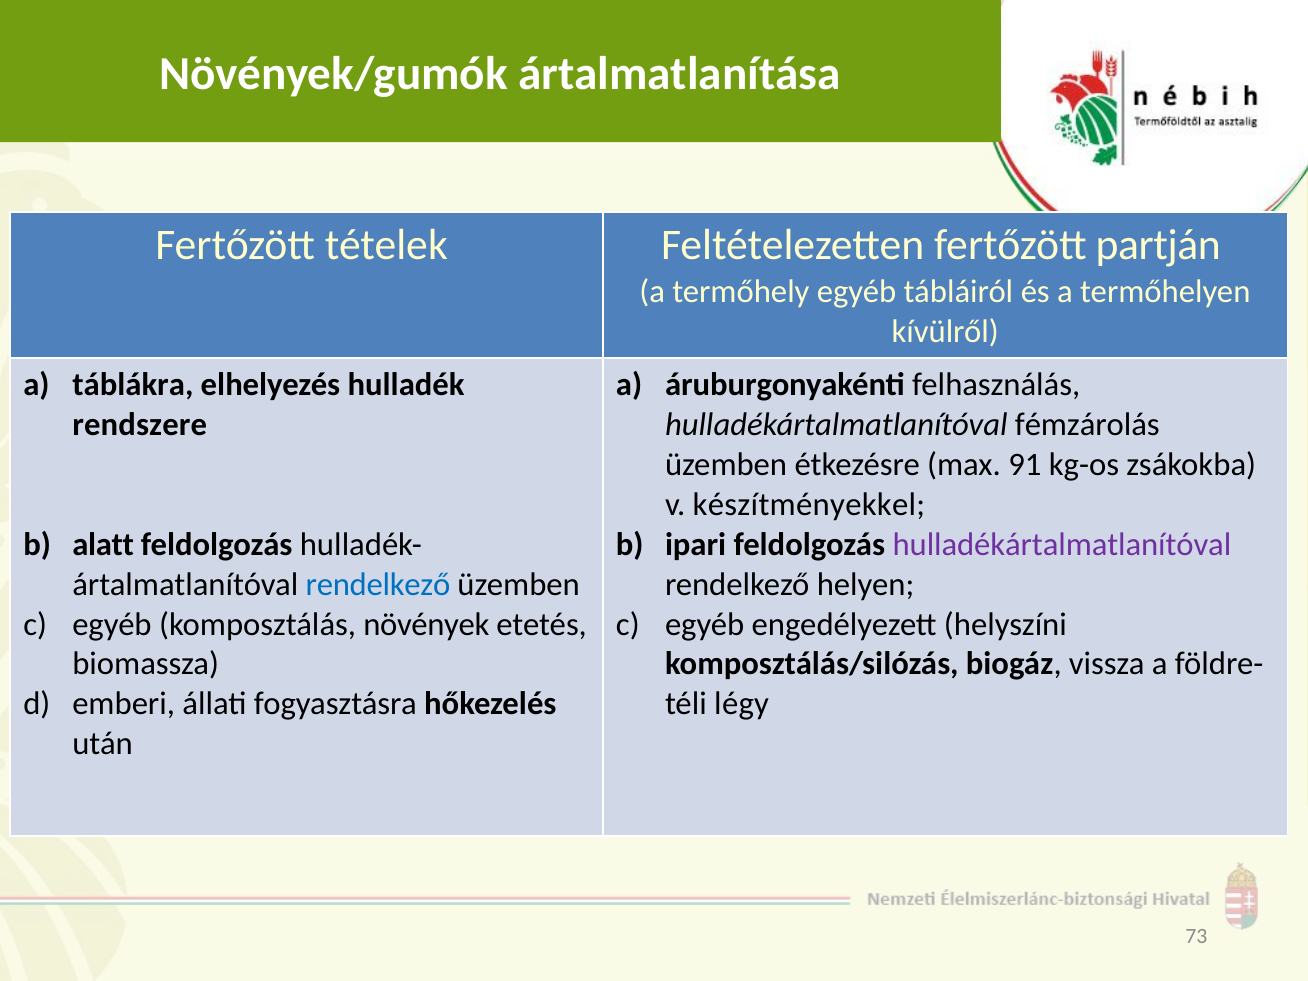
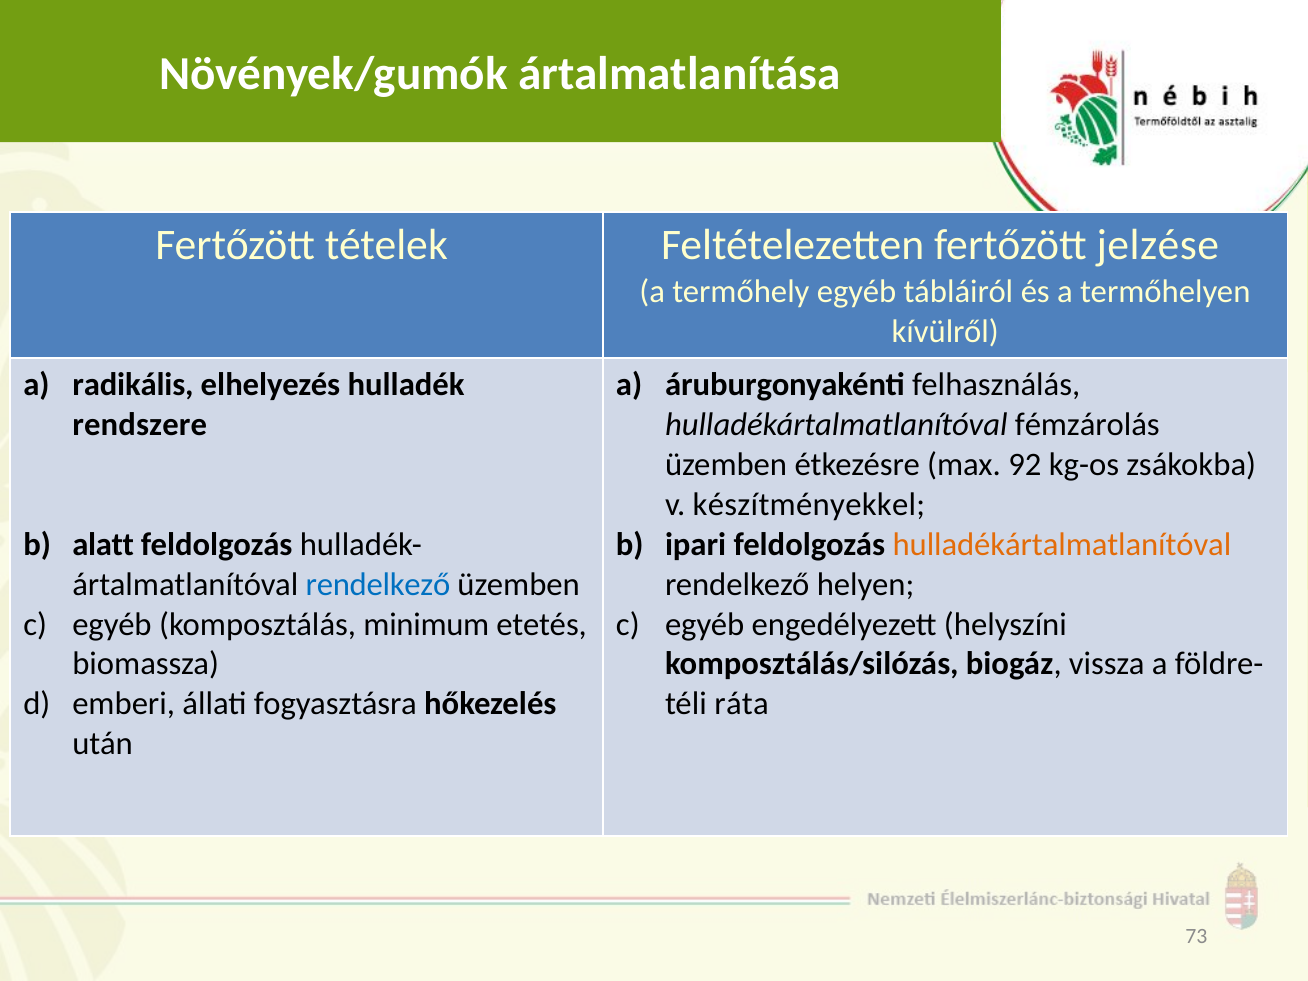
partján: partján -> jelzése
táblákra: táblákra -> radikális
91: 91 -> 92
hulladékártalmatlanítóval at (1062, 544) colour: purple -> orange
növények: növények -> minimum
légy: légy -> ráta
